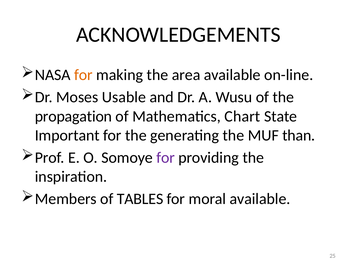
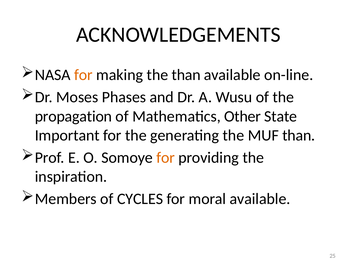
the area: area -> than
Usable: Usable -> Phases
Chart: Chart -> Other
for at (166, 157) colour: purple -> orange
TABLES: TABLES -> CYCLES
